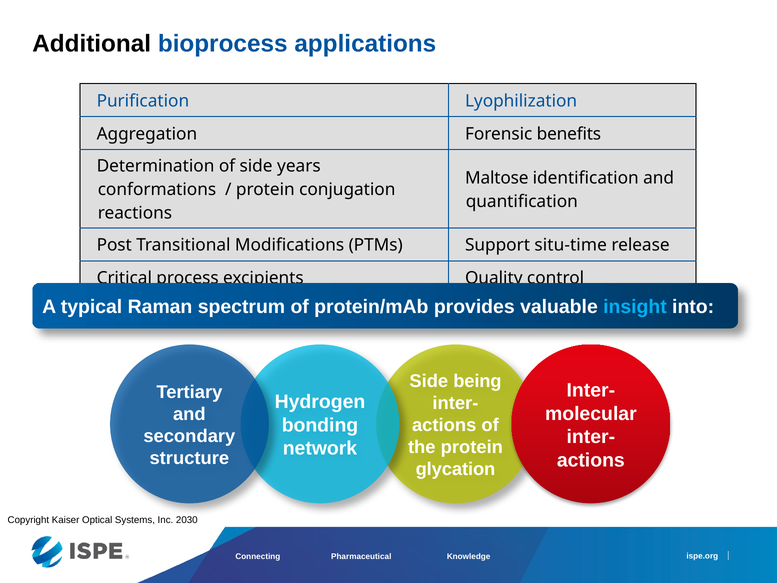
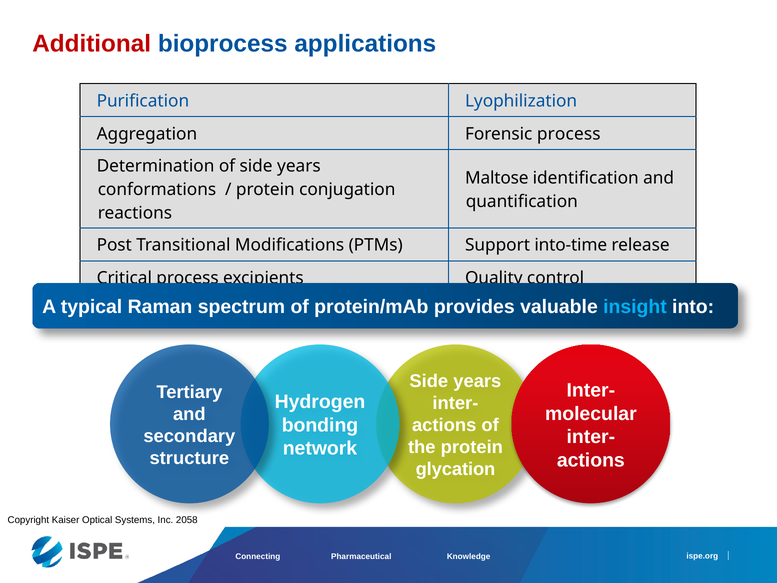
Additional colour: black -> red
Forensic benefits: benefits -> process
situ-time: situ-time -> into-time
being at (477, 381): being -> years
2030: 2030 -> 2058
